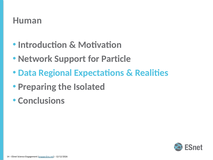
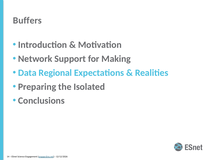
Human: Human -> Buffers
Particle: Particle -> Making
